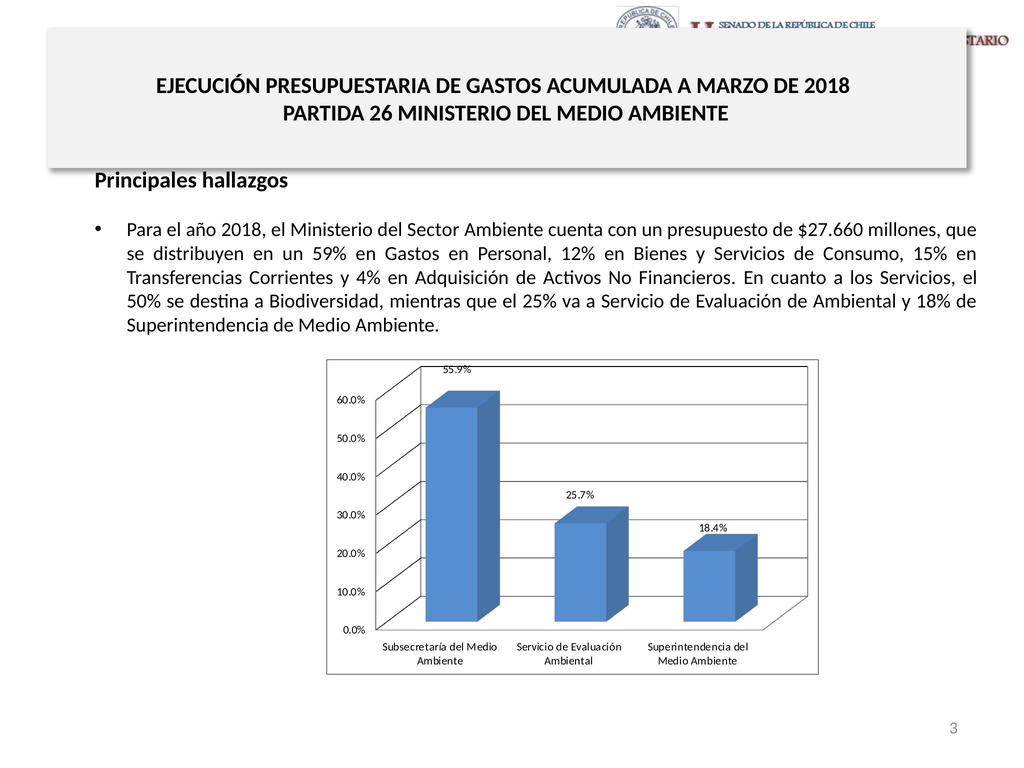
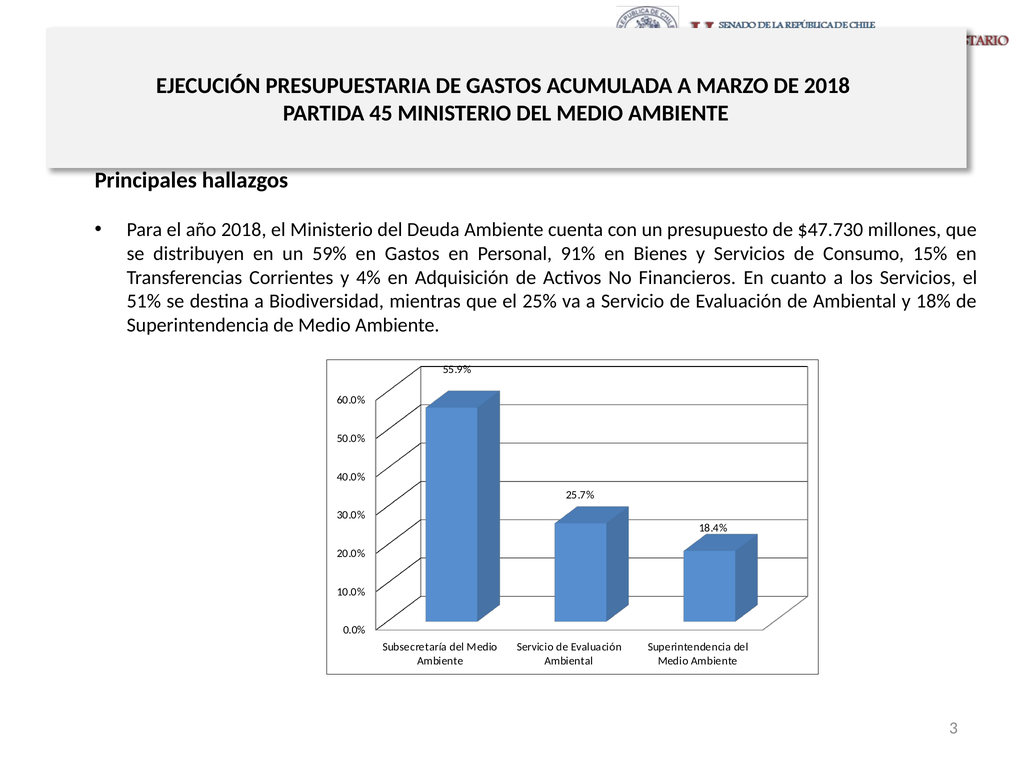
26: 26 -> 45
Sector: Sector -> Deuda
$27.660: $27.660 -> $47.730
12%: 12% -> 91%
50%: 50% -> 51%
